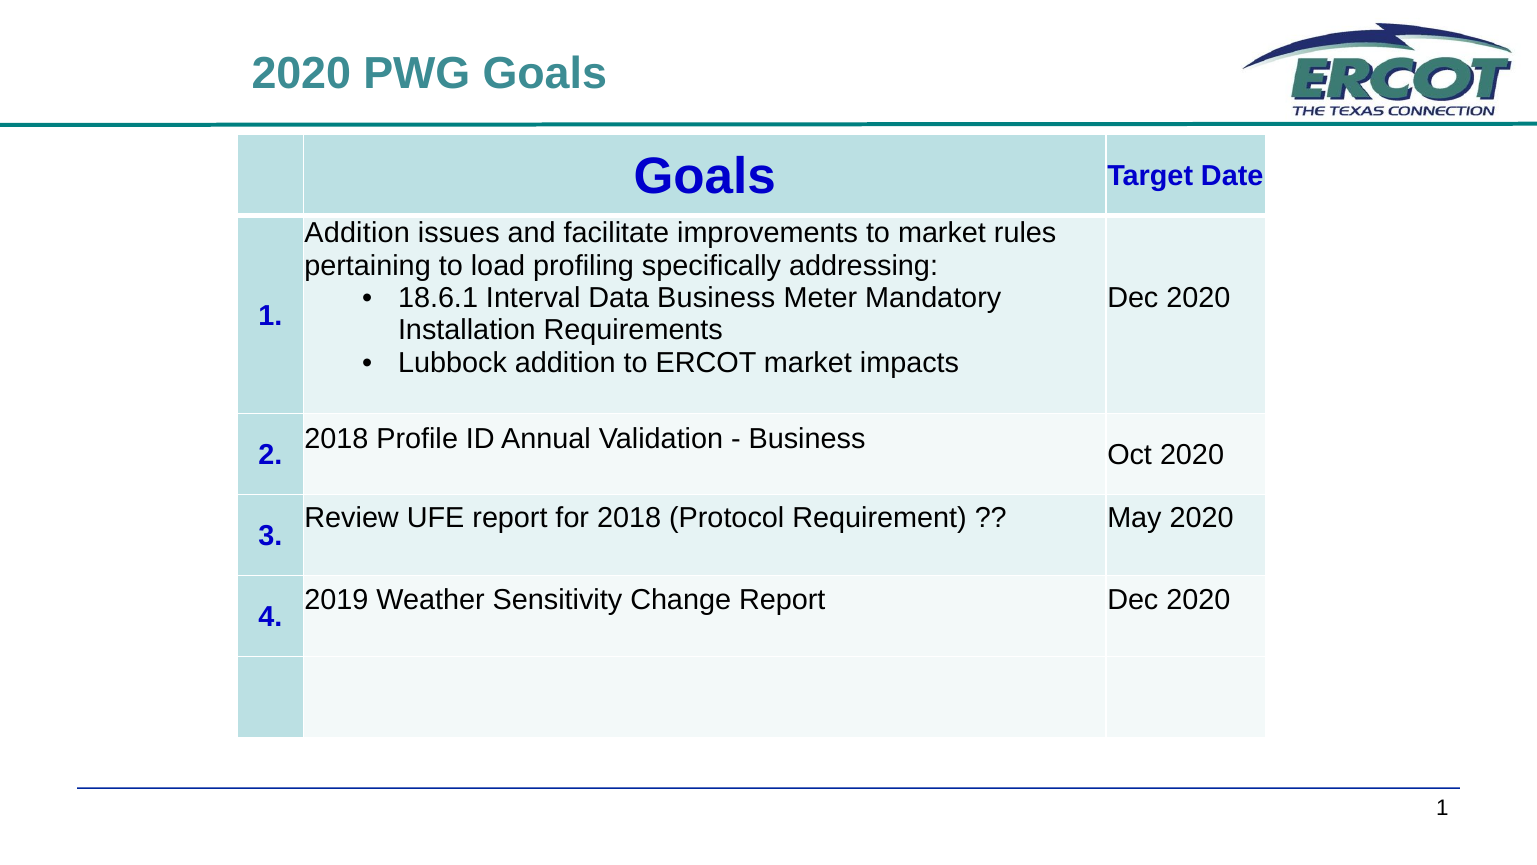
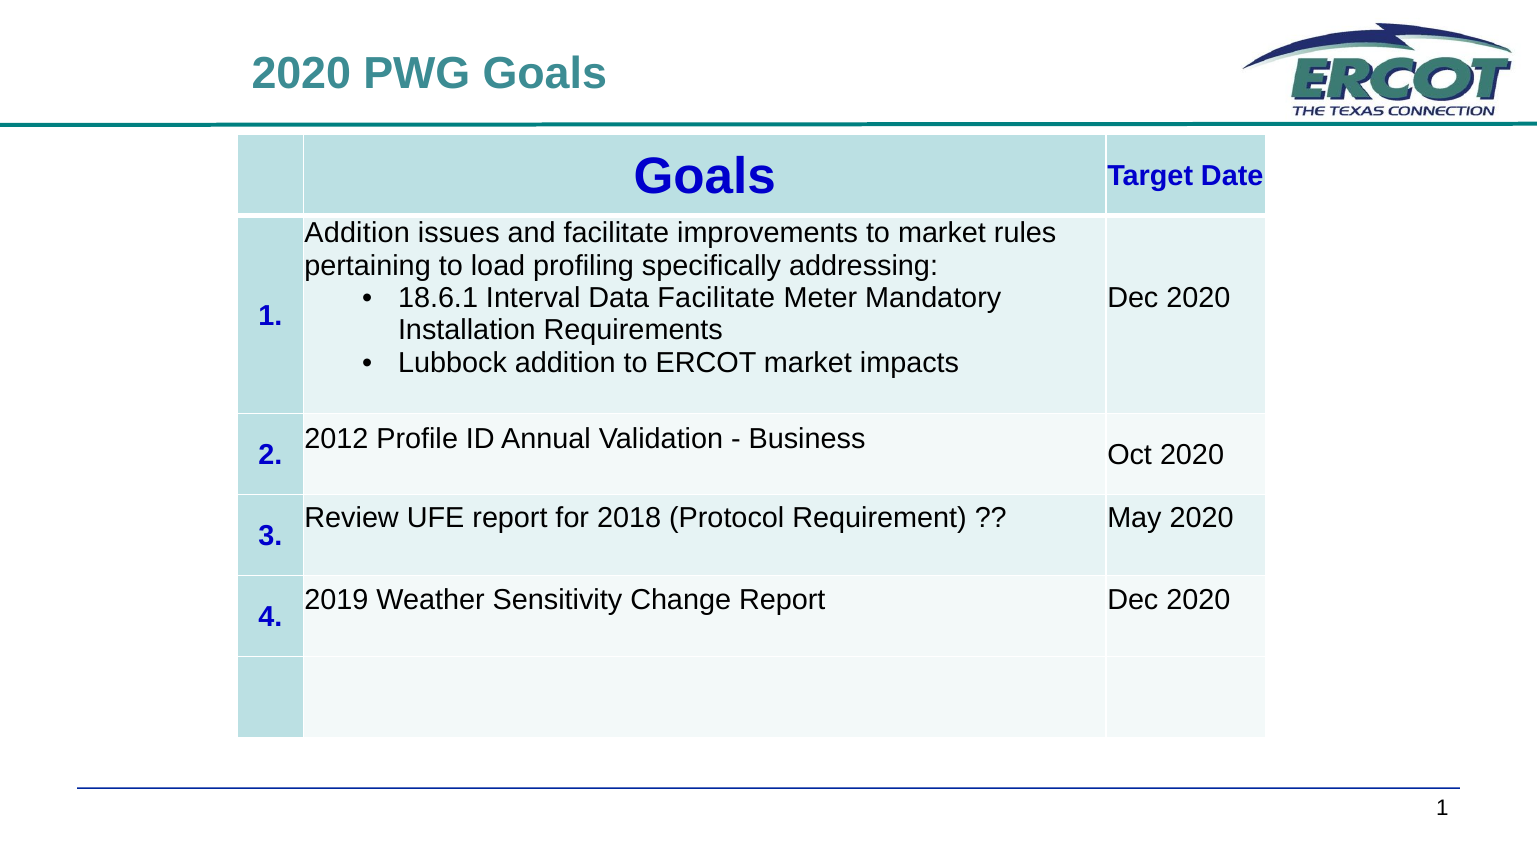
Data Business: Business -> Facilitate
2018 at (336, 439): 2018 -> 2012
